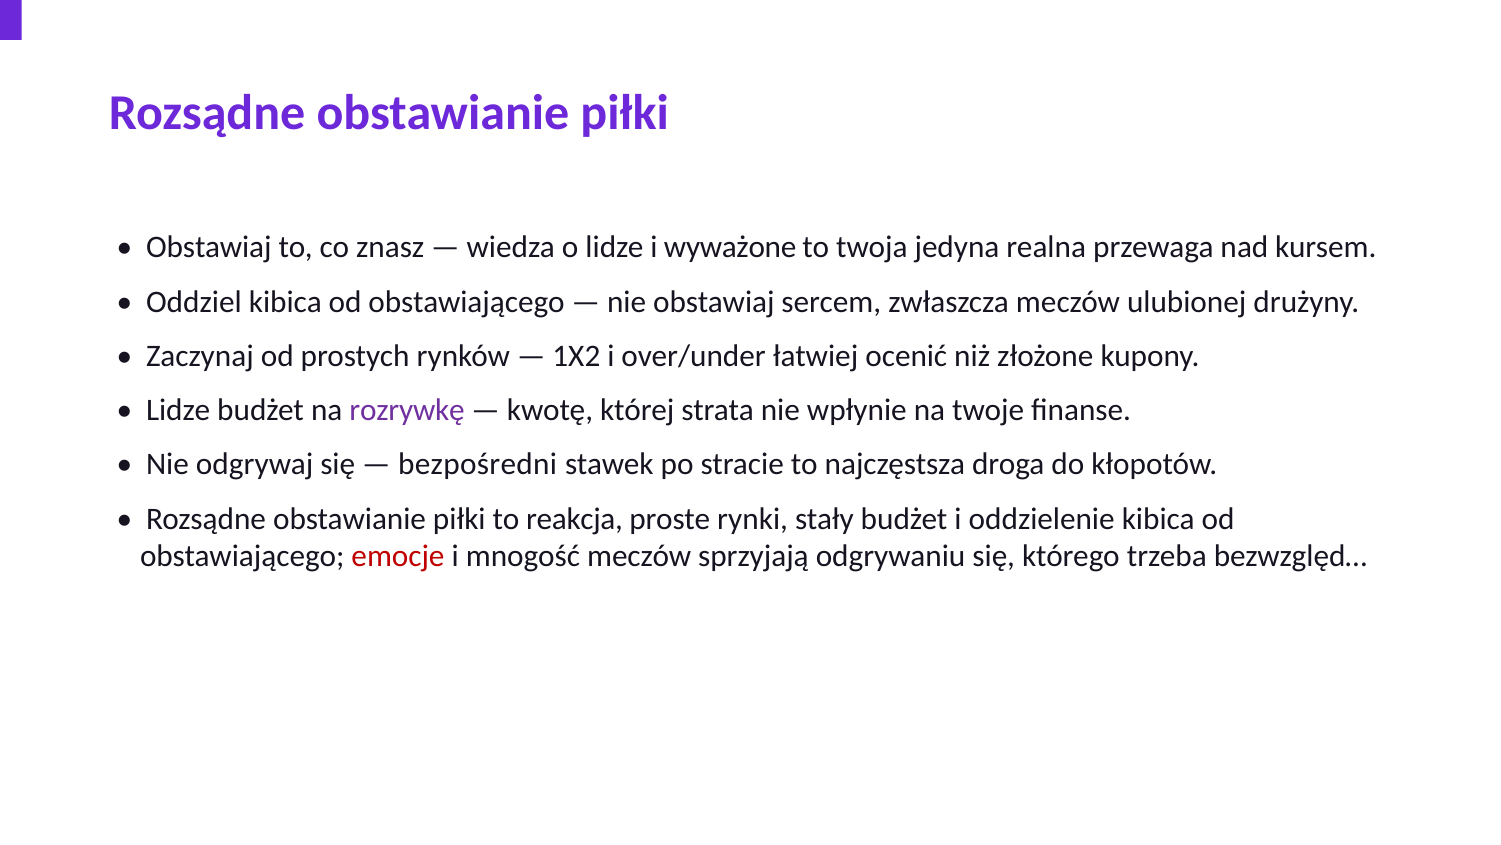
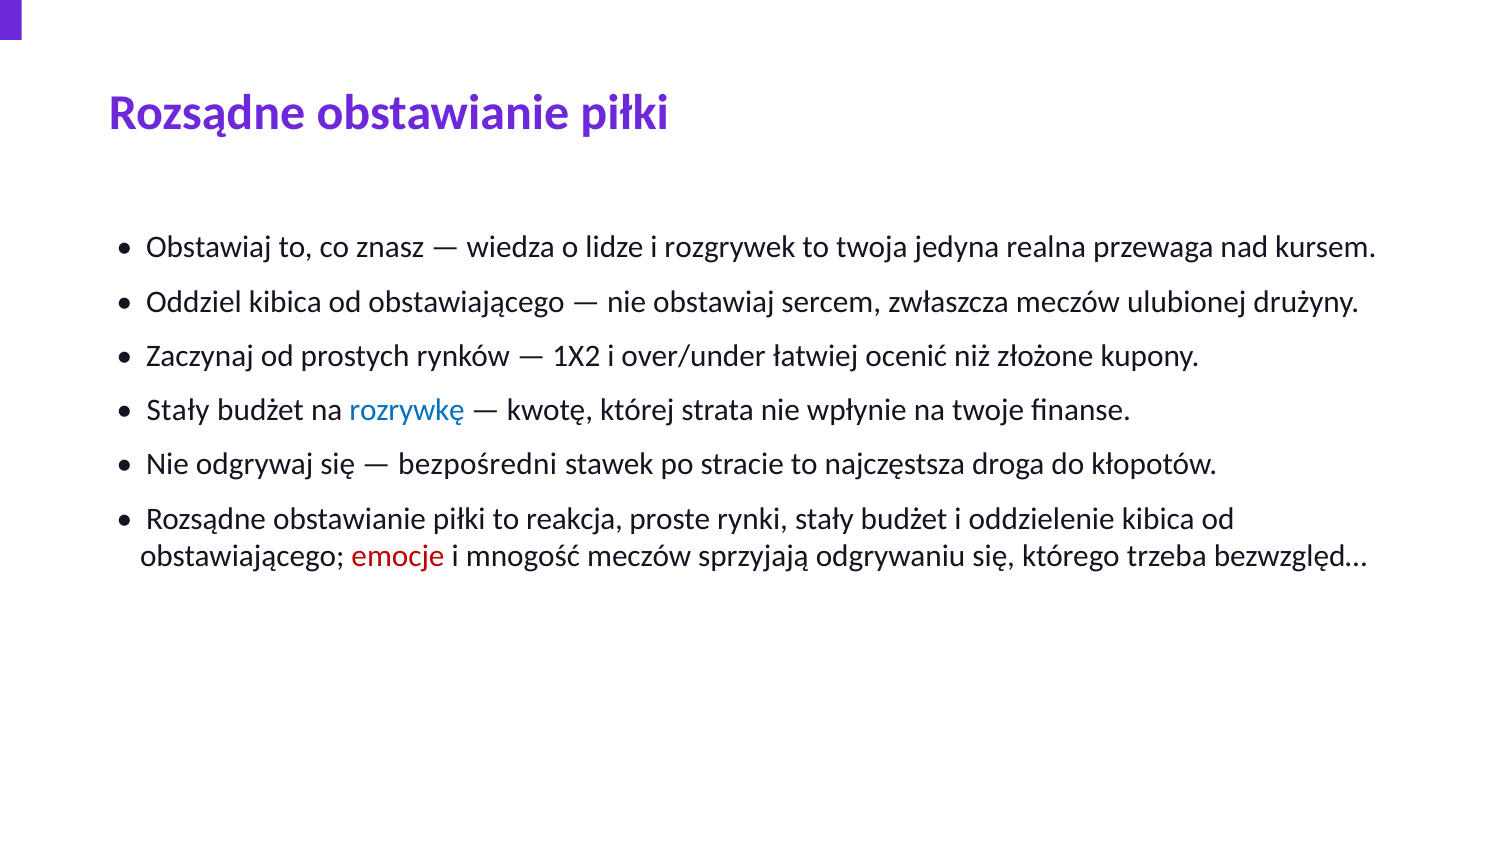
wyważone: wyważone -> rozgrywek
Lidze at (178, 410): Lidze -> Stały
rozrywkę colour: purple -> blue
